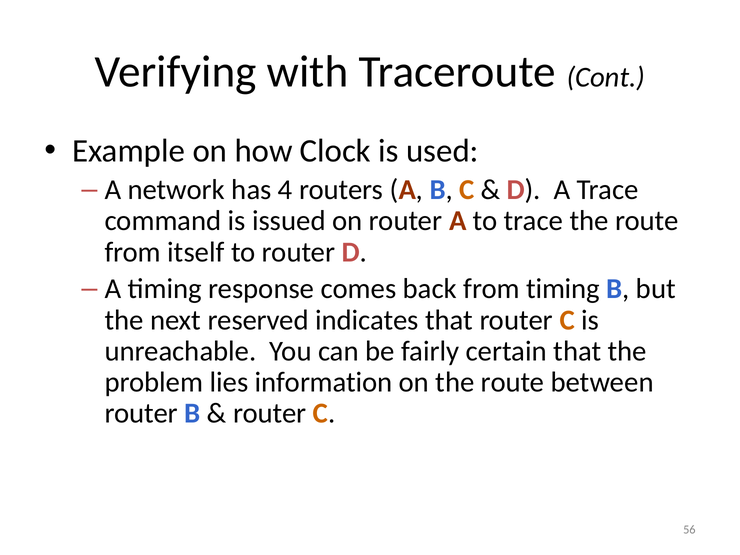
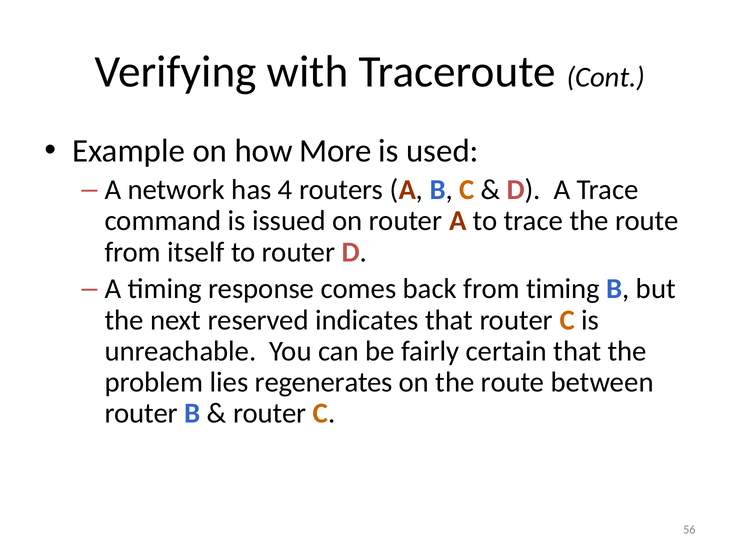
Clock: Clock -> More
information: information -> regenerates
